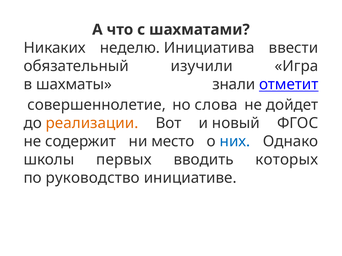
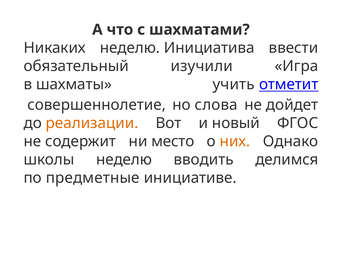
знали: знали -> учить
них colour: blue -> orange
школы первых: первых -> неделю
которых: которых -> делимся
руководство: руководство -> предметные
